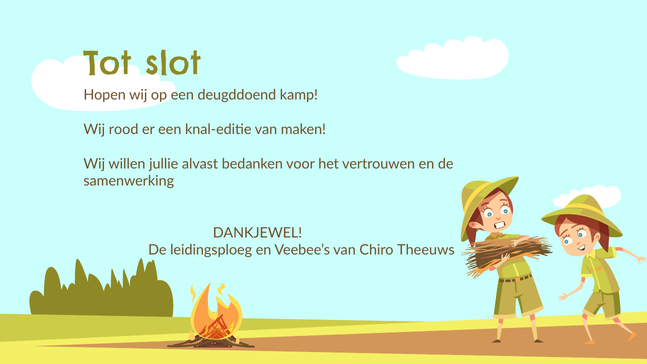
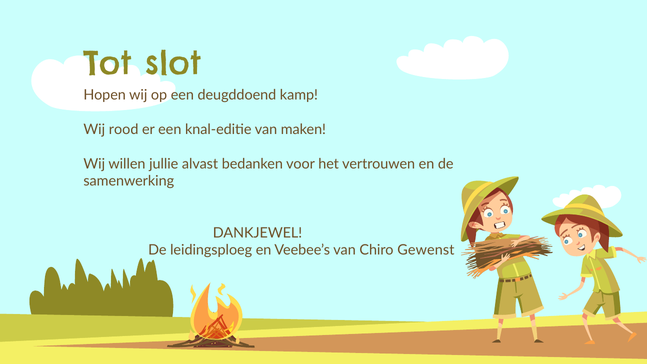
Theeuws: Theeuws -> Gewenst
